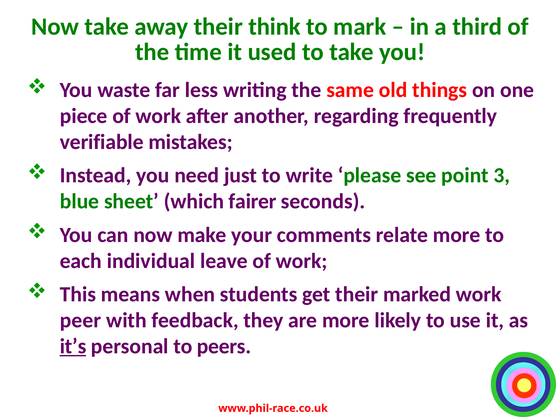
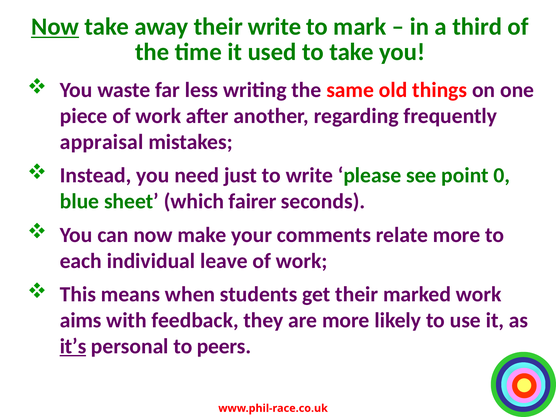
Now at (55, 27) underline: none -> present
their think: think -> write
verifiable: verifiable -> appraisal
3: 3 -> 0
peer: peer -> aims
